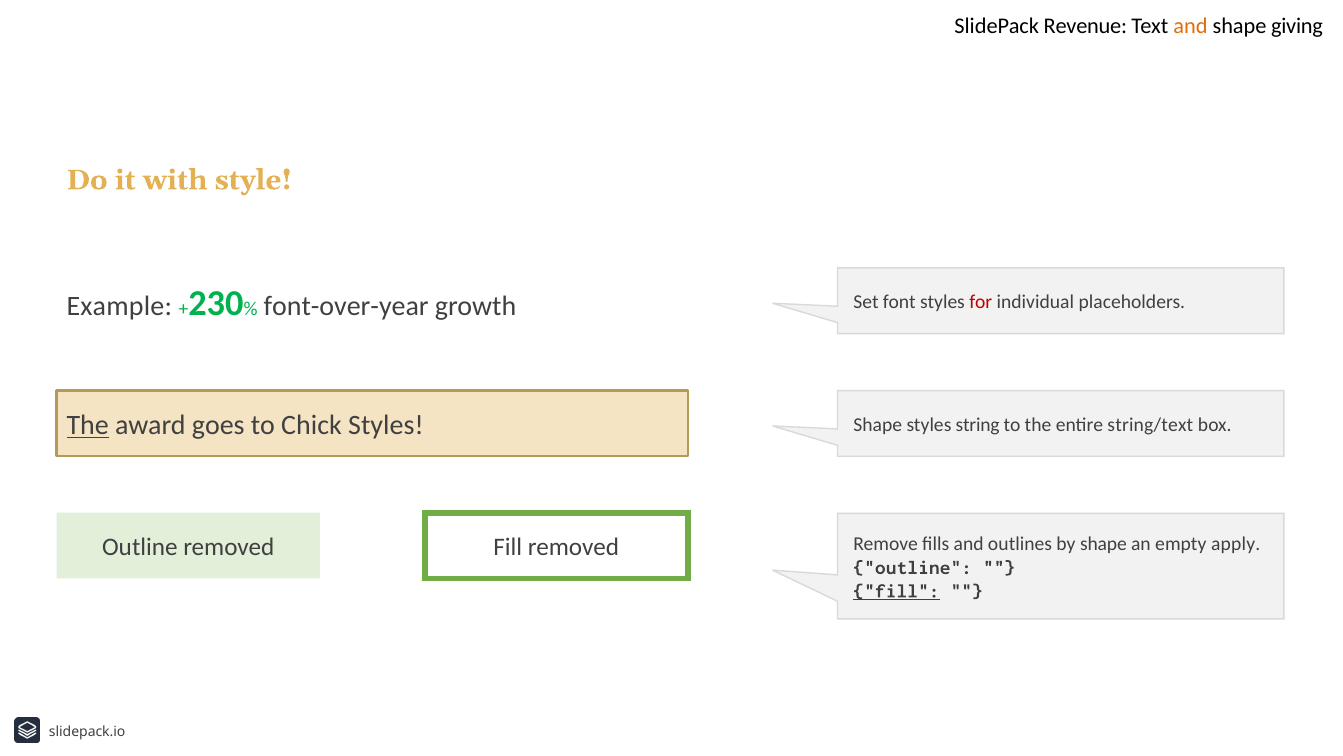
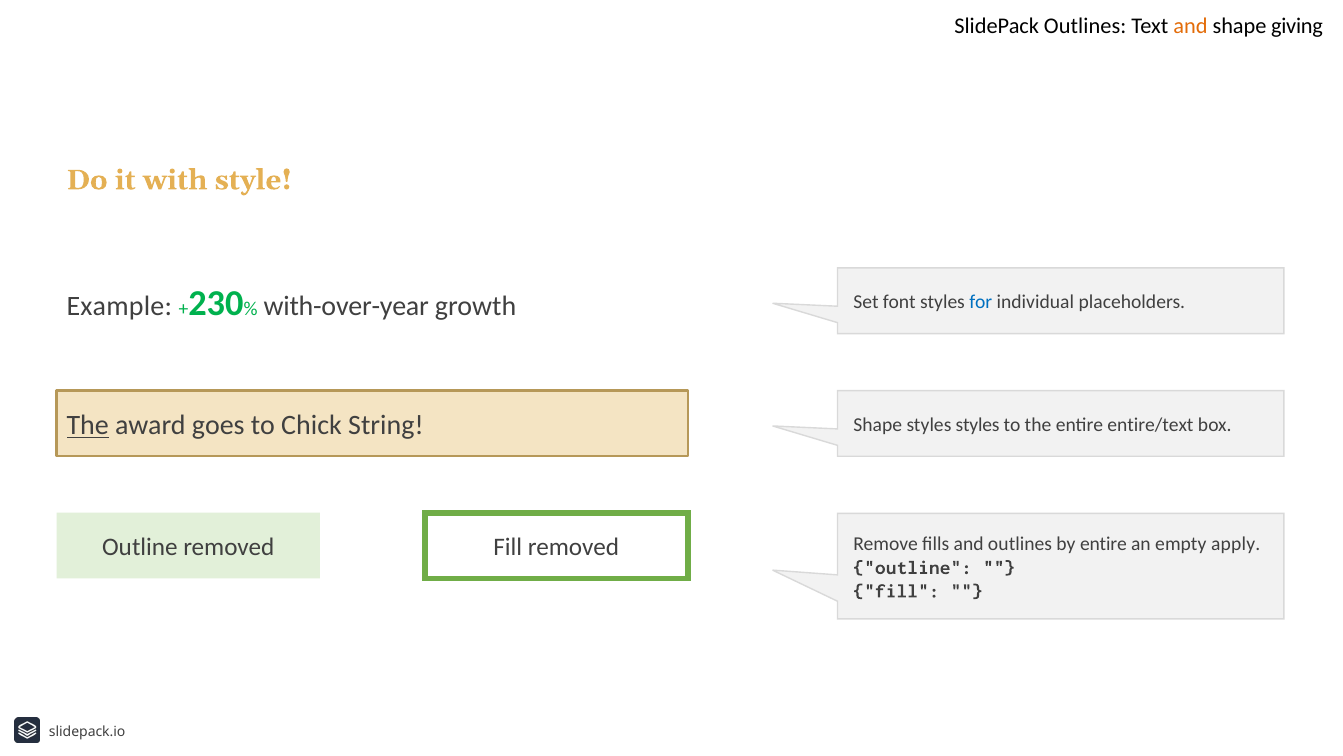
SlidePack Revenue: Revenue -> Outlines
font-over-year: font-over-year -> with-over-year
for colour: red -> blue
Chick Styles: Styles -> String
styles string: string -> styles
string/text: string/text -> entire/text
by shape: shape -> entire
fill at (897, 591) underline: present -> none
